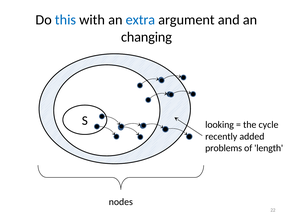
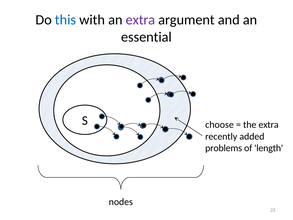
extra at (140, 20) colour: blue -> purple
changing: changing -> essential
looking: looking -> choose
the cycle: cycle -> extra
